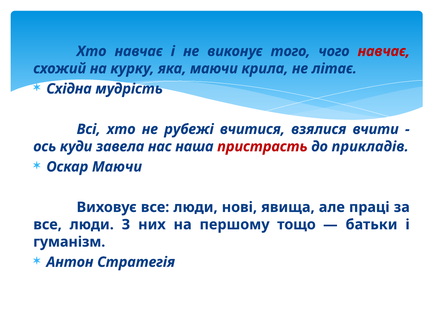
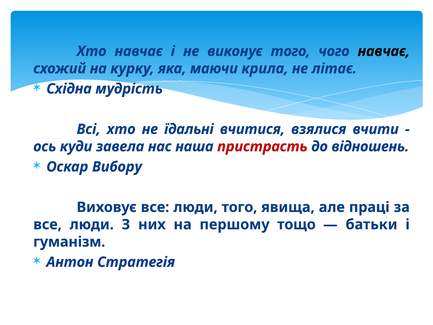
навчає at (384, 51) colour: red -> black
рубежі: рубежі -> їдальні
прикладів: прикладів -> відношень
Оскар Маючи: Маючи -> Вибору
люди нові: нові -> того
